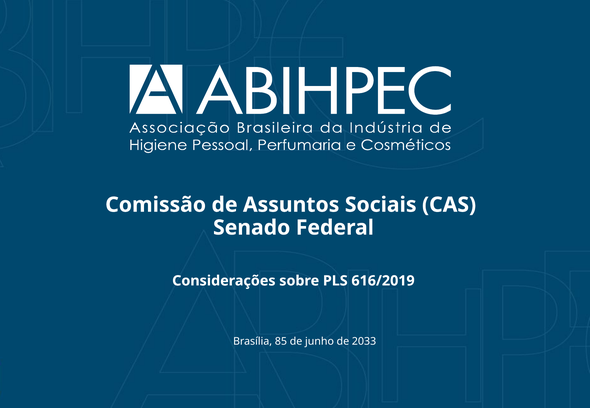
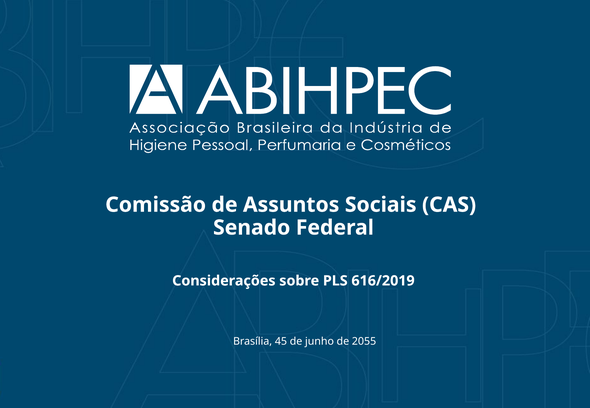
85: 85 -> 45
2033: 2033 -> 2055
